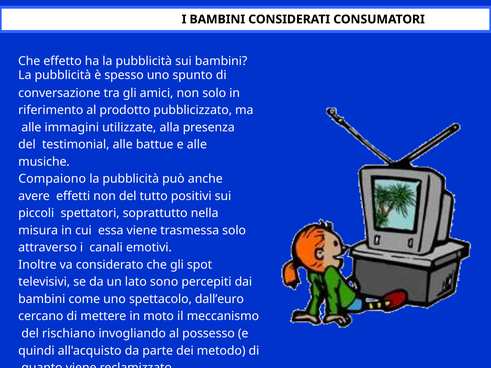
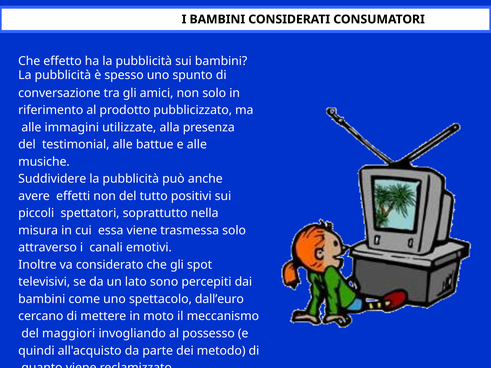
Compaiono: Compaiono -> Suddividere
rischiano: rischiano -> maggiori
